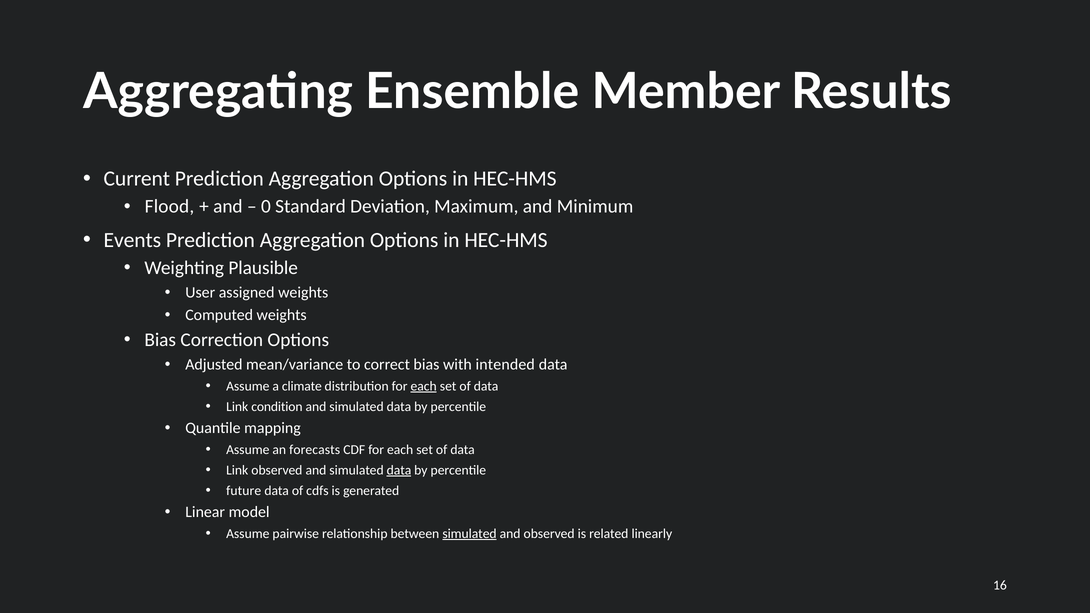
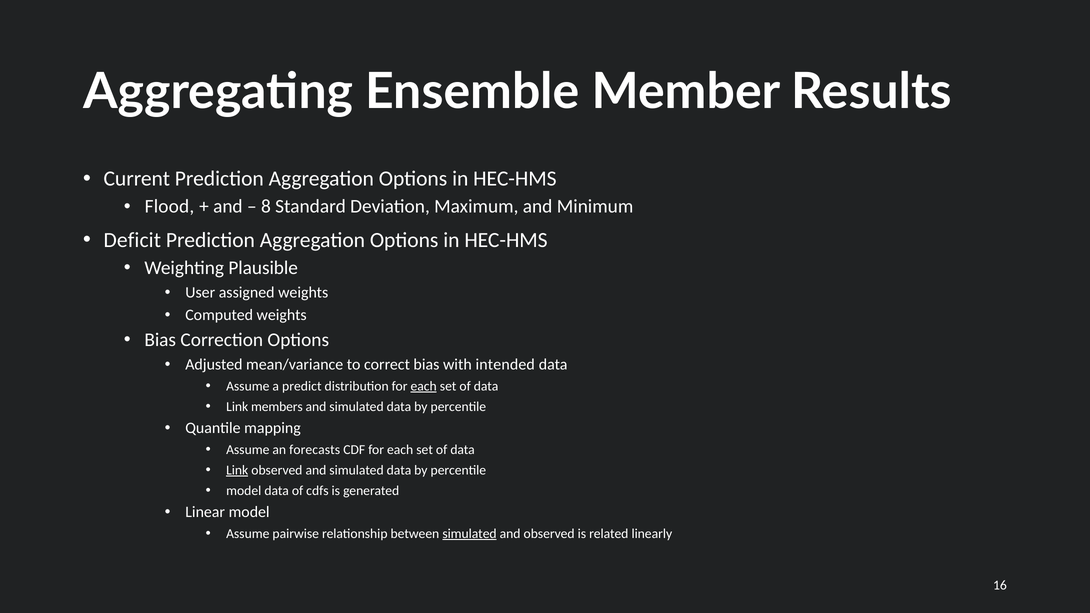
0: 0 -> 8
Events: Events -> Deficit
climate: climate -> predict
condition: condition -> members
Link at (237, 470) underline: none -> present
data at (399, 470) underline: present -> none
future at (244, 491): future -> model
